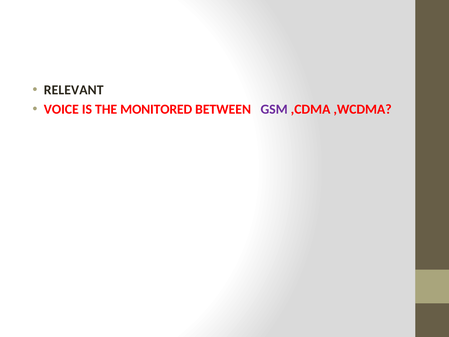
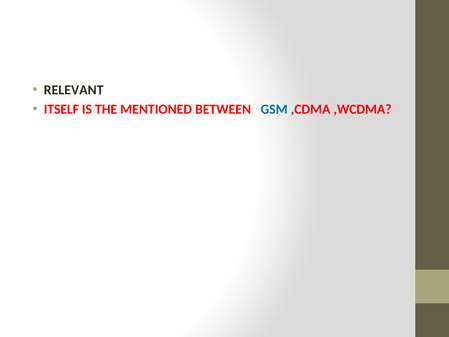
VOICE: VOICE -> ITSELF
MONITORED: MONITORED -> MENTIONED
GSM colour: purple -> blue
